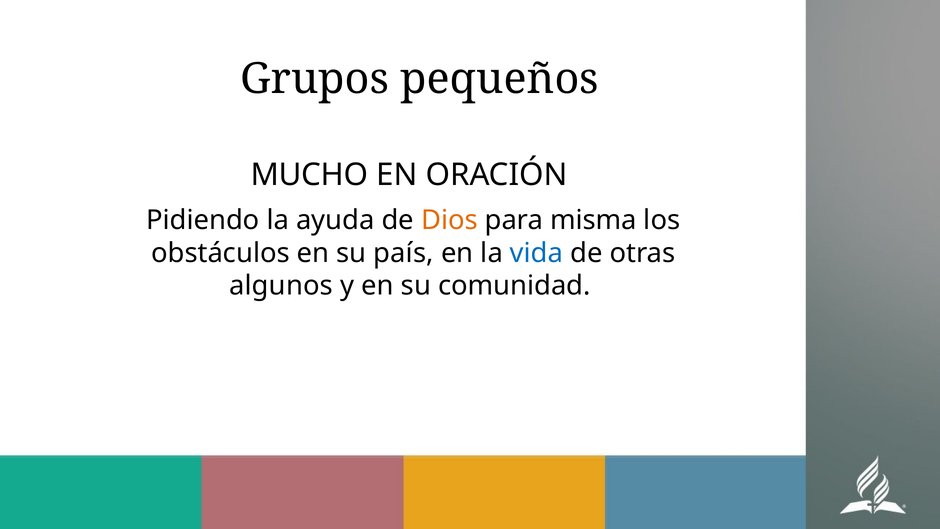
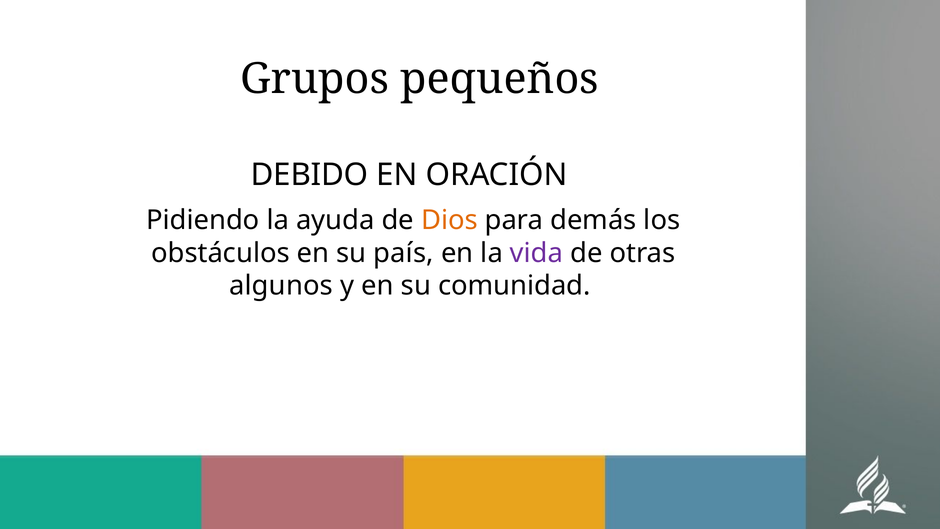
MUCHO: MUCHO -> DEBIDO
misma: misma -> demás
vida colour: blue -> purple
